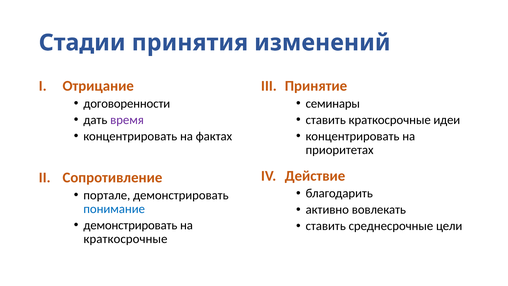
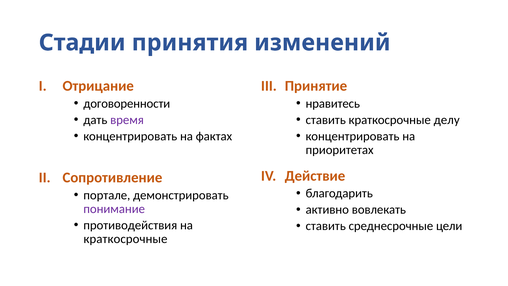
семинары: семинары -> нравитесь
идеи: идеи -> делу
понимание colour: blue -> purple
демонстрировать at (130, 225): демонстрировать -> противодействия
